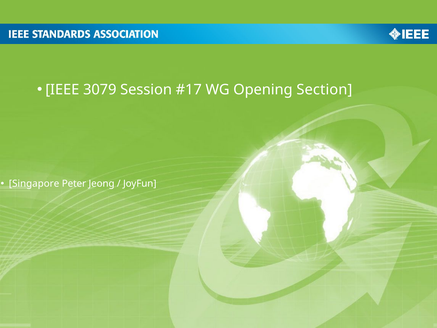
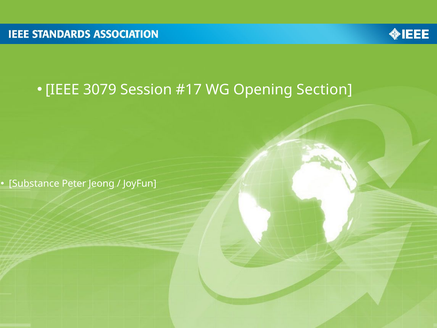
Singapore: Singapore -> Substance
